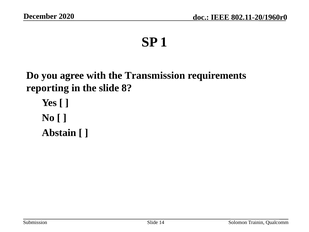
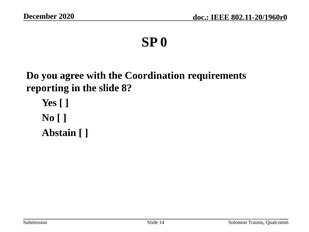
1: 1 -> 0
Transmission: Transmission -> Coordination
